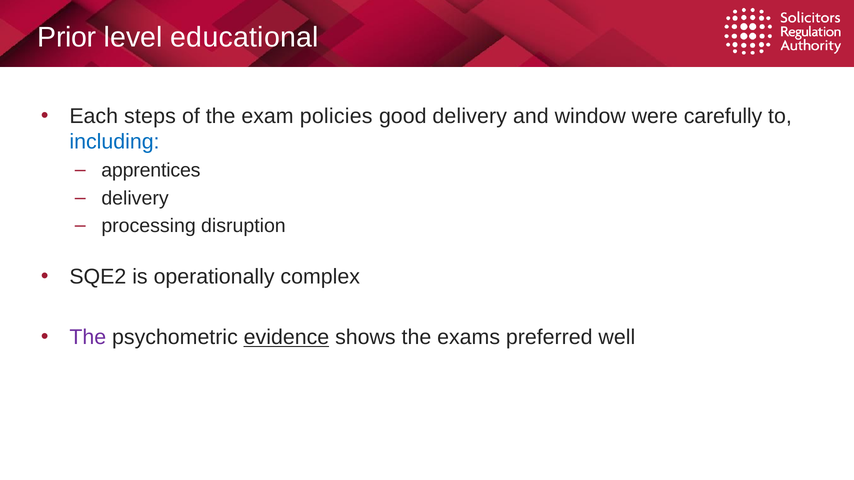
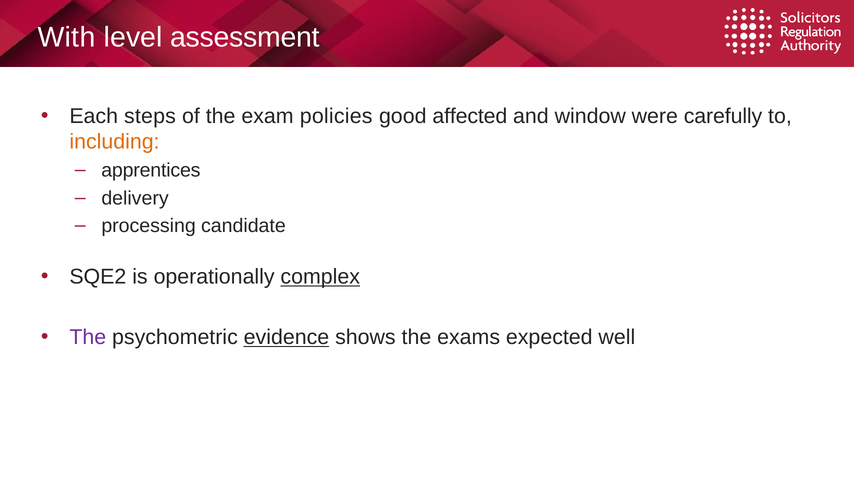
Prior: Prior -> With
educational: educational -> assessment
good delivery: delivery -> affected
including colour: blue -> orange
disruption: disruption -> candidate
complex underline: none -> present
preferred: preferred -> expected
